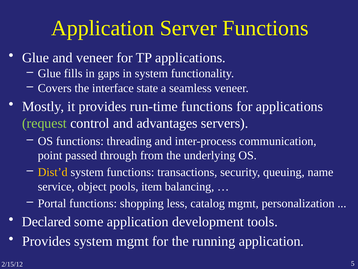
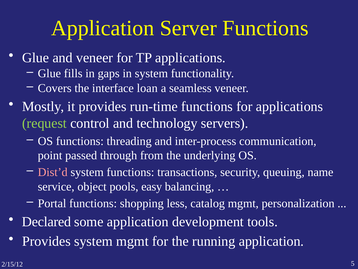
state: state -> loan
advantages: advantages -> technology
Dist’d colour: yellow -> pink
item: item -> easy
